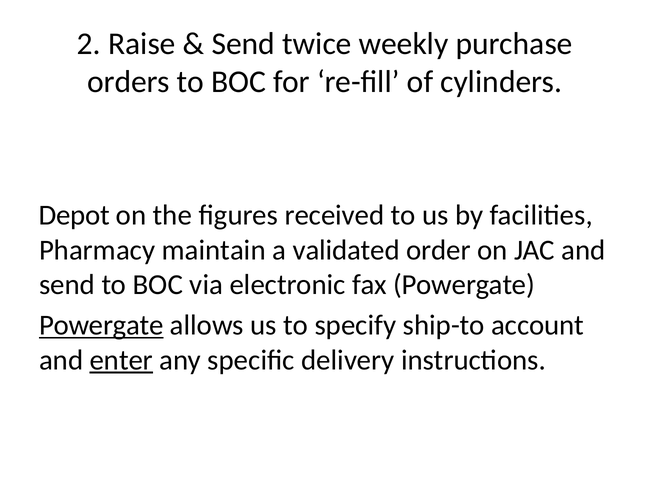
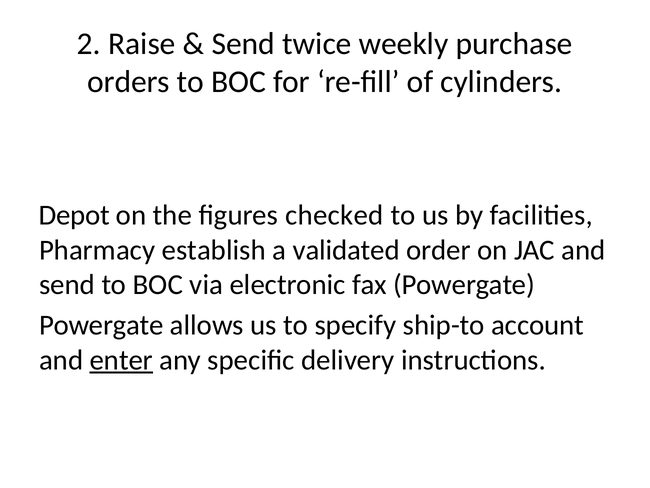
received: received -> checked
maintain: maintain -> establish
Powergate at (101, 325) underline: present -> none
